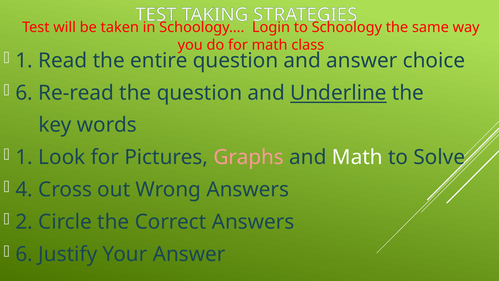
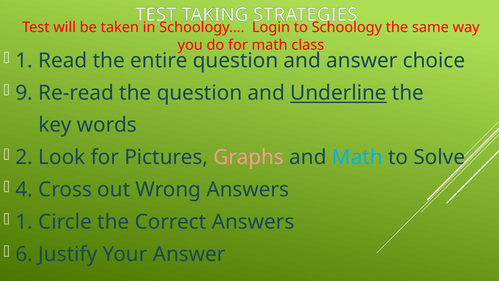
6 at (24, 93): 6 -> 9
1 at (24, 157): 1 -> 2
Math at (357, 157) colour: white -> light blue
2 at (24, 222): 2 -> 1
